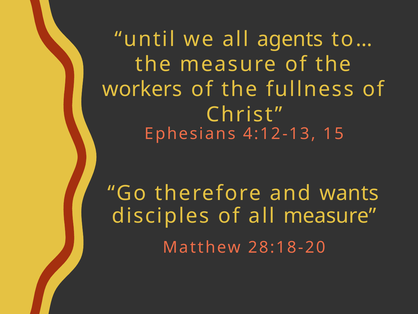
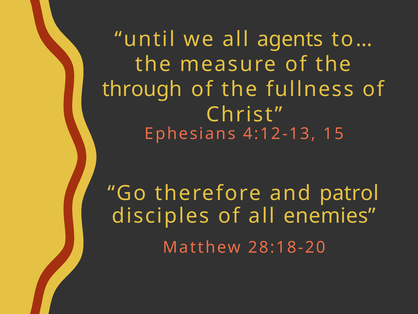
workers: workers -> through
wants: wants -> patrol
all measure: measure -> enemies
